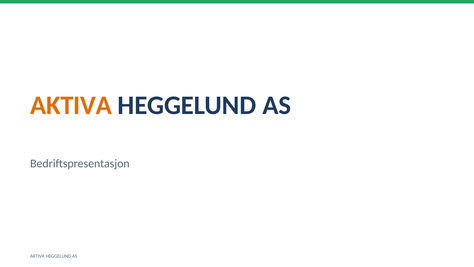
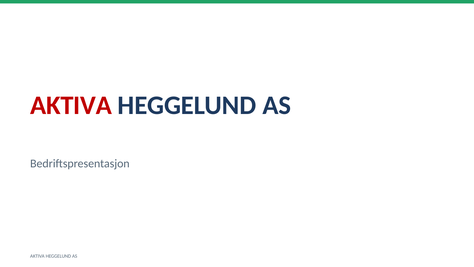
AKTIVA at (71, 105) colour: orange -> red
